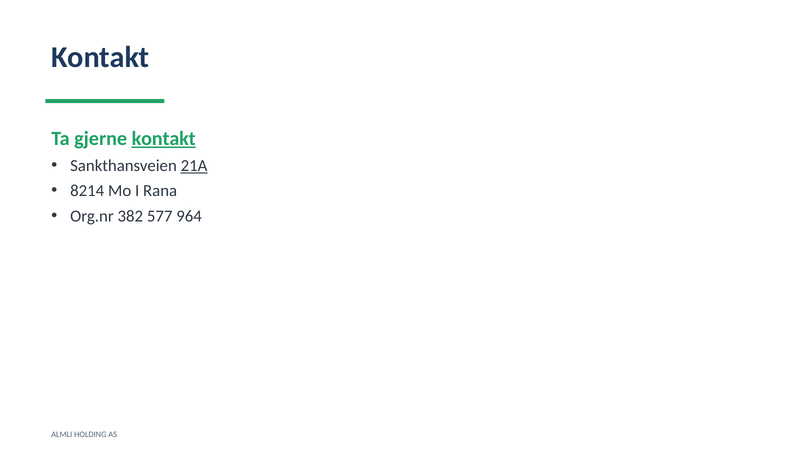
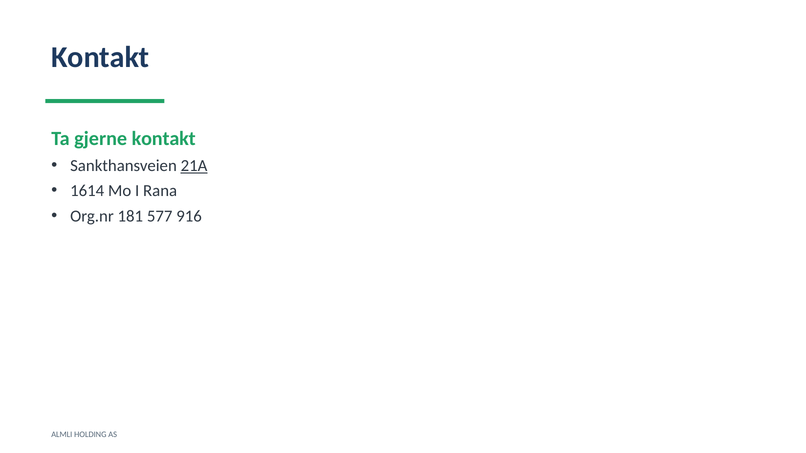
kontakt at (164, 139) underline: present -> none
8214: 8214 -> 1614
382: 382 -> 181
964: 964 -> 916
